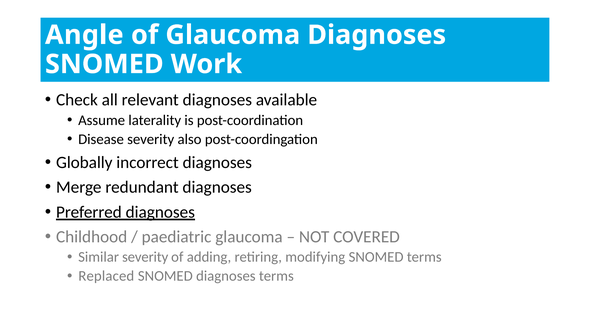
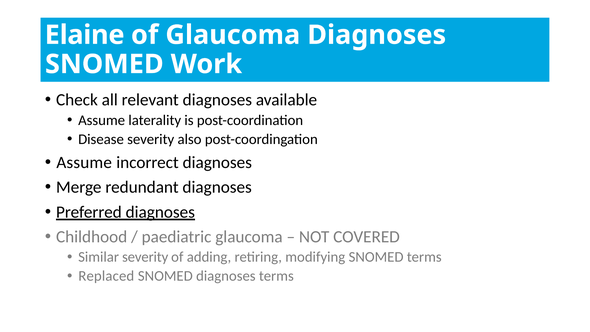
Angle: Angle -> Elaine
Globally at (84, 162): Globally -> Assume
